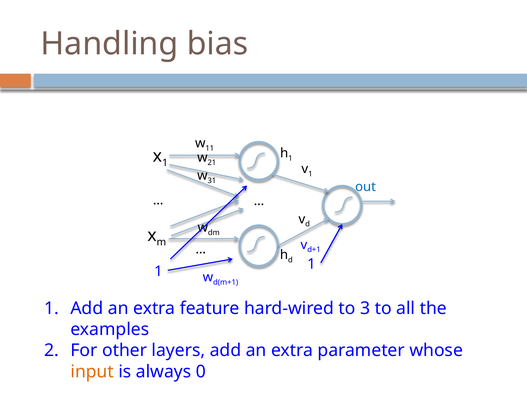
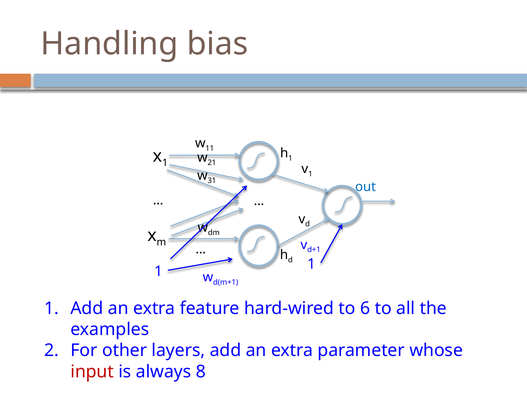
3: 3 -> 6
input colour: orange -> red
0: 0 -> 8
